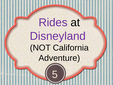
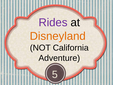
Disneyland colour: purple -> orange
